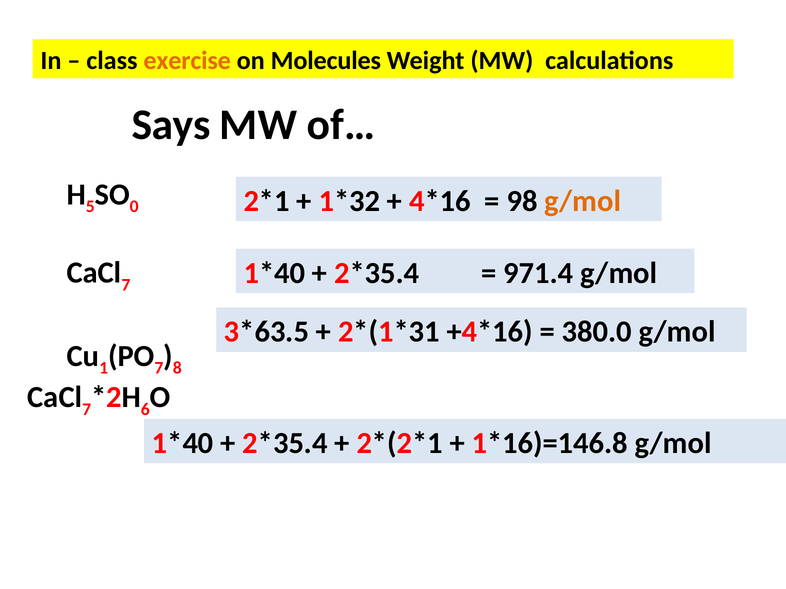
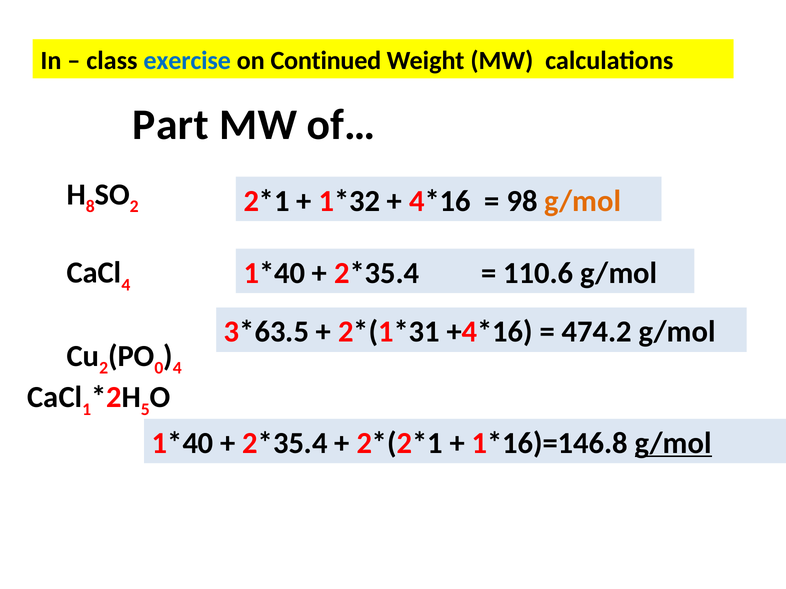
exercise colour: orange -> blue
Molecules: Molecules -> Continued
Says: Says -> Part
5: 5 -> 8
0 at (134, 207): 0 -> 2
7 at (126, 285): 7 -> 4
971.4: 971.4 -> 110.6
380.0: 380.0 -> 474.2
1 at (104, 368): 1 -> 2
7 at (159, 368): 7 -> 0
8 at (177, 368): 8 -> 4
7 at (87, 410): 7 -> 1
6: 6 -> 5
g/mol at (673, 444) underline: none -> present
